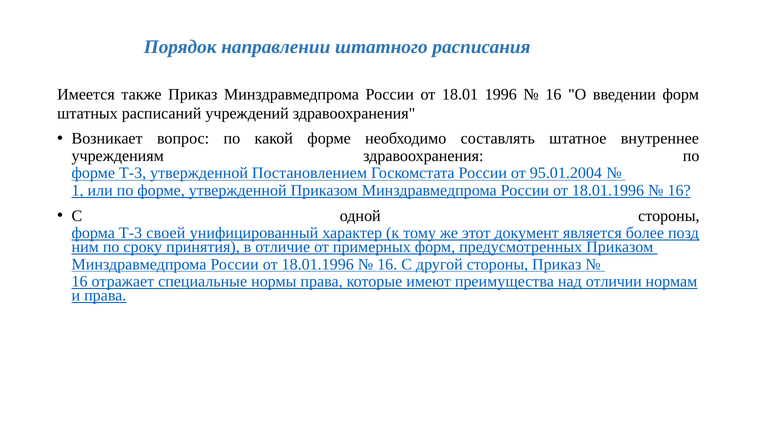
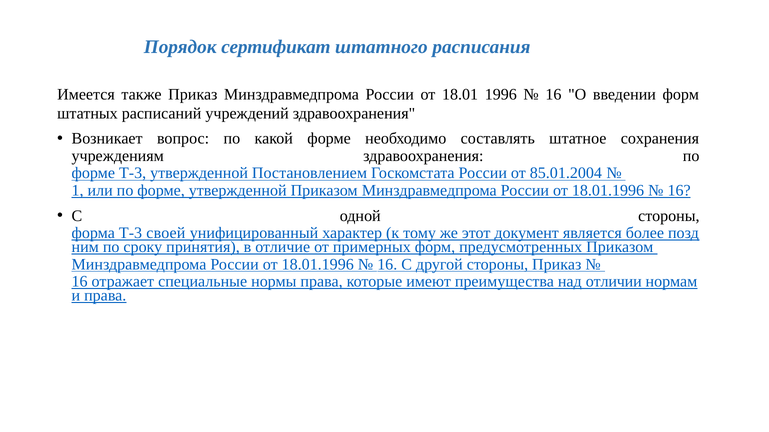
направлении: направлении -> сертификат
внутреннее: внутреннее -> сохранения
95.01.2004: 95.01.2004 -> 85.01.2004
